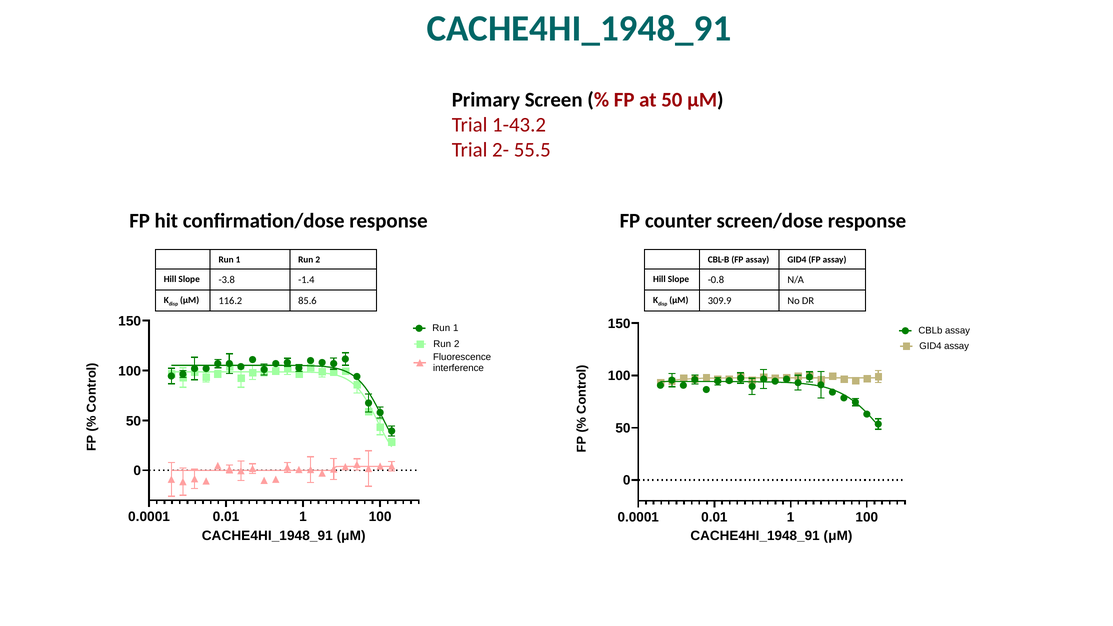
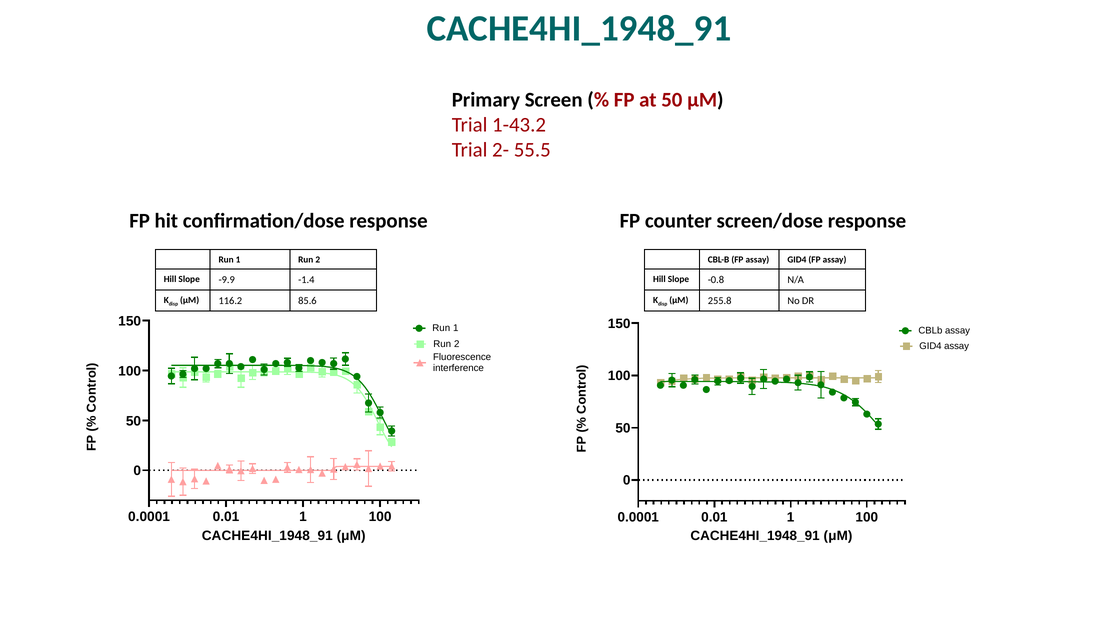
-3.8: -3.8 -> -9.9
309.9: 309.9 -> 255.8
